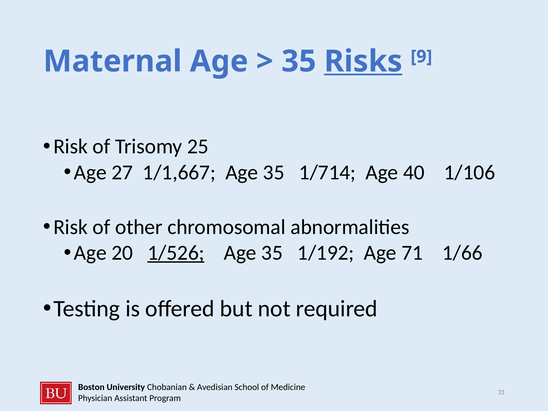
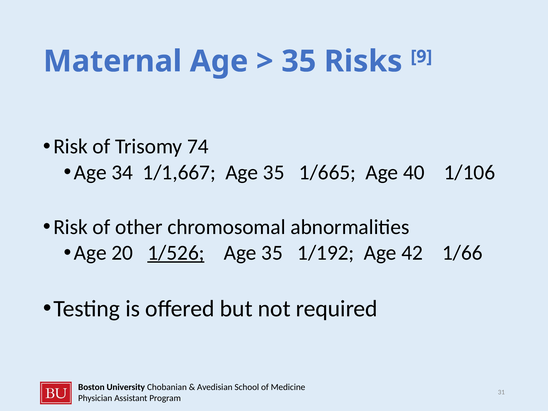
Risks underline: present -> none
25: 25 -> 74
27: 27 -> 34
1/714: 1/714 -> 1/665
71: 71 -> 42
